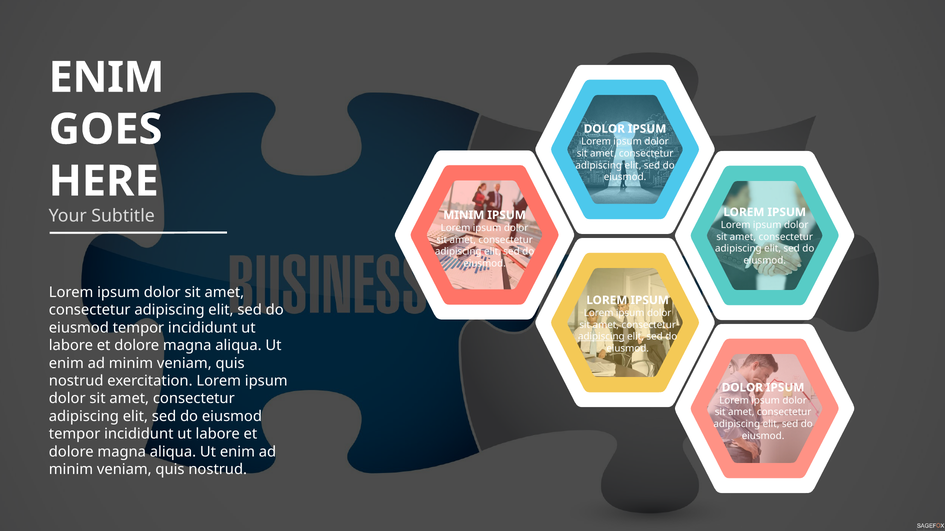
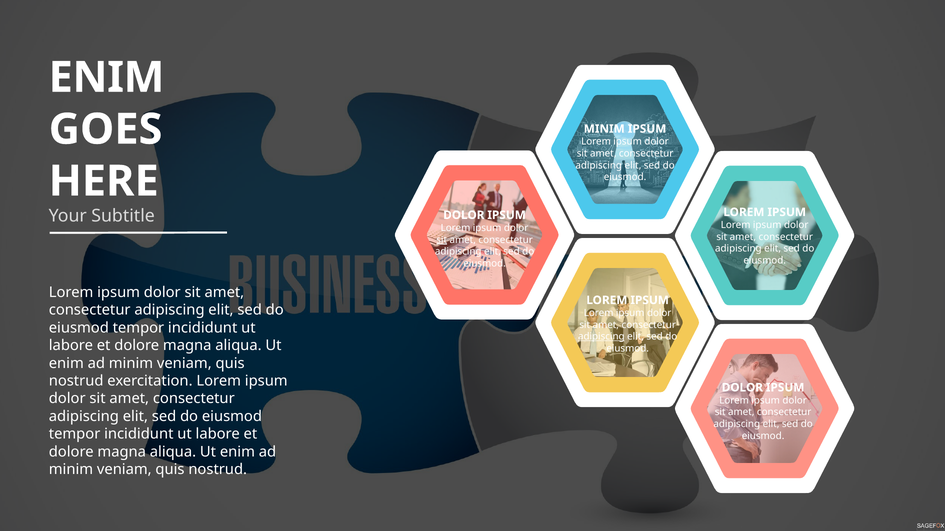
DOLOR at (604, 129): DOLOR -> MINIM
MINIM at (464, 215): MINIM -> DOLOR
sit at (442, 240) underline: none -> present
